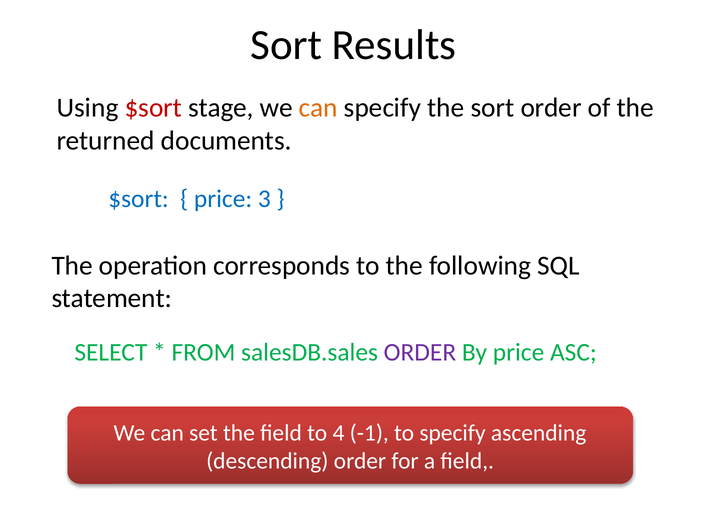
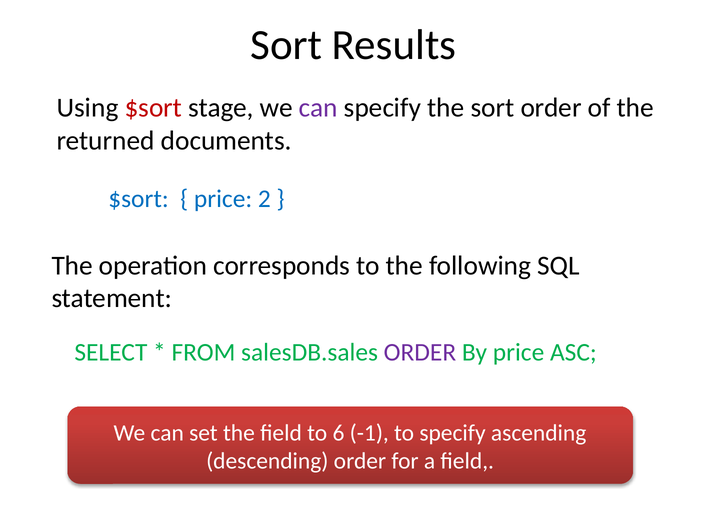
can at (318, 108) colour: orange -> purple
3: 3 -> 2
4: 4 -> 6
